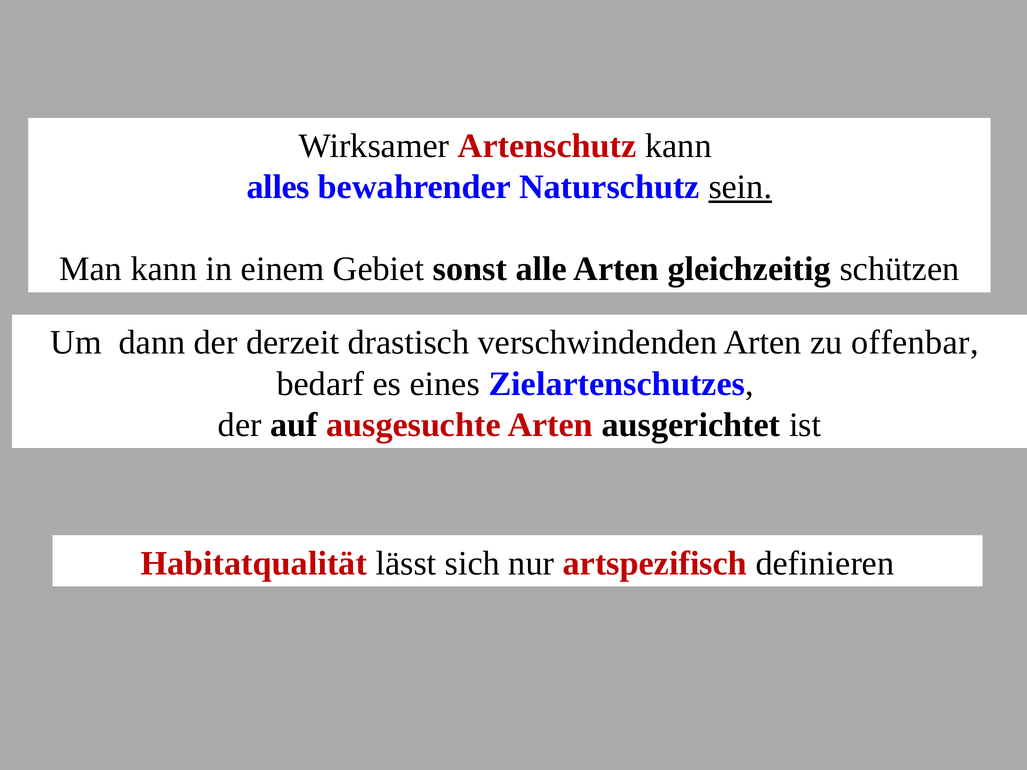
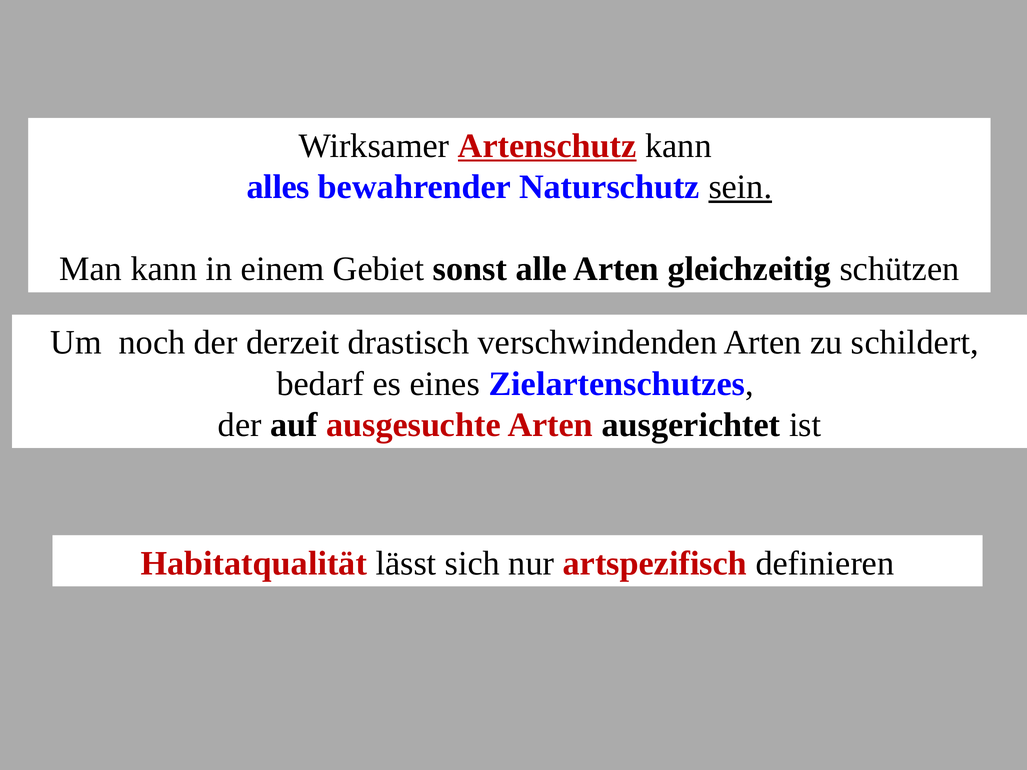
Artenschutz underline: none -> present
dann: dann -> noch
offenbar: offenbar -> schildert
